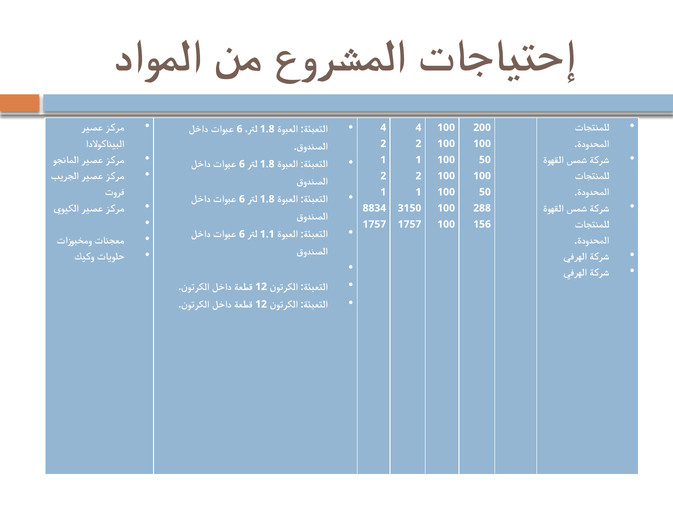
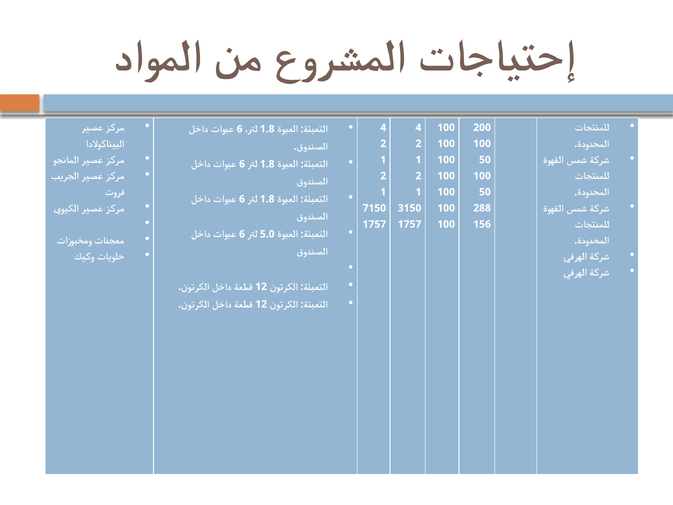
8834: 8834 -> 7150
1.1: 1.1 -> 5.0
